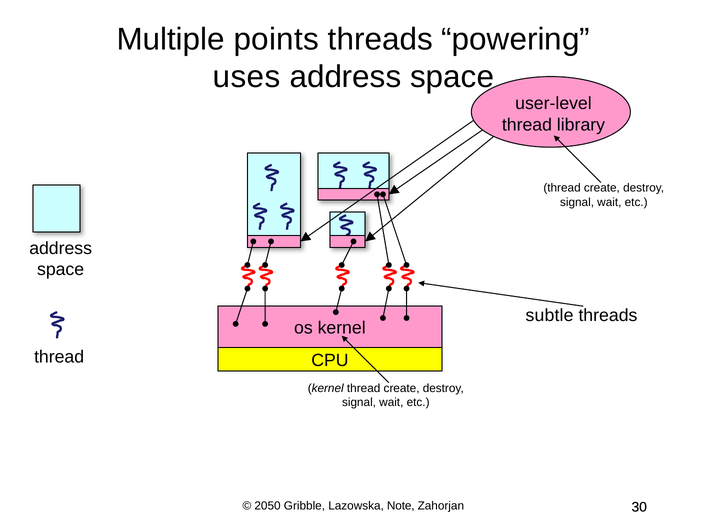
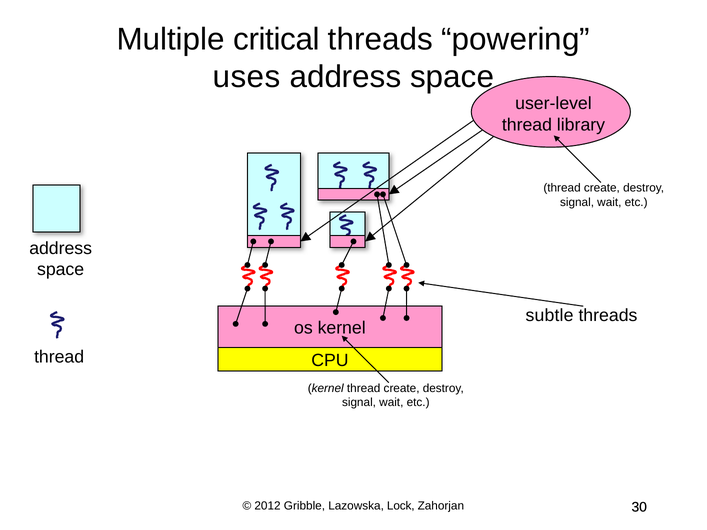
points: points -> critical
2050: 2050 -> 2012
Note: Note -> Lock
